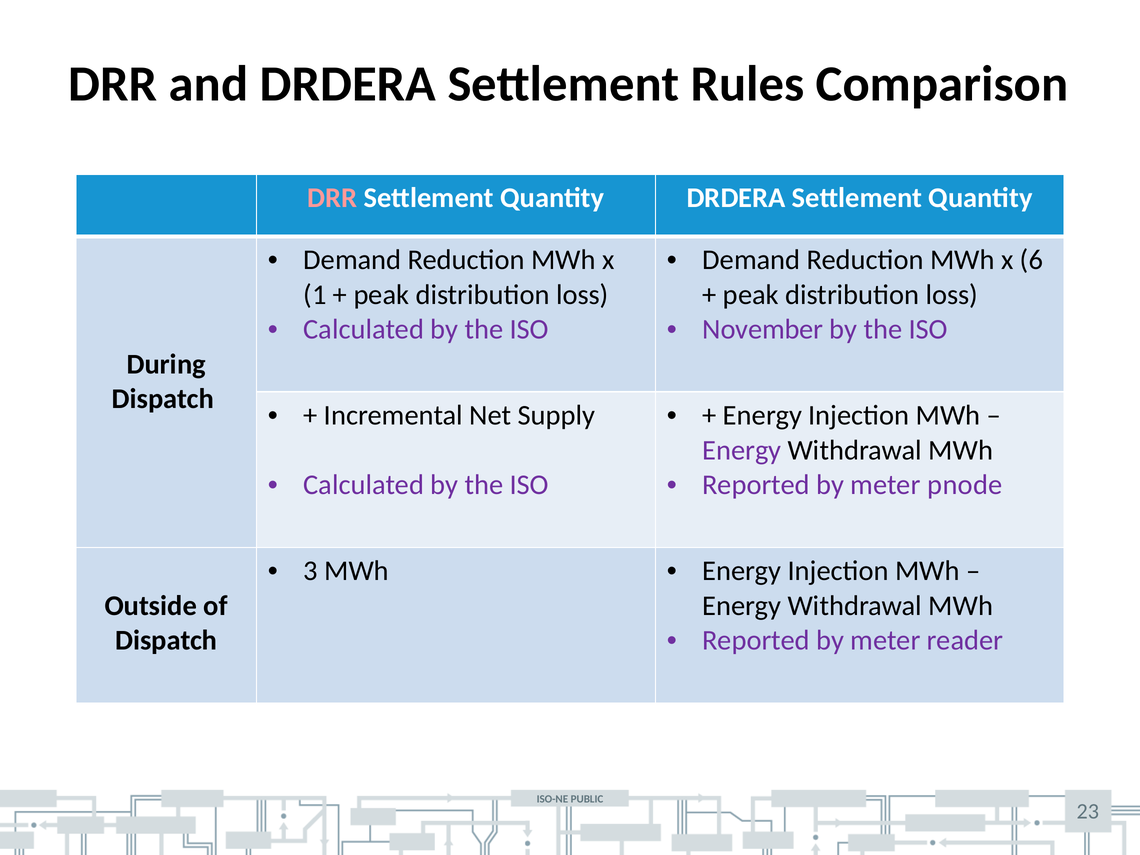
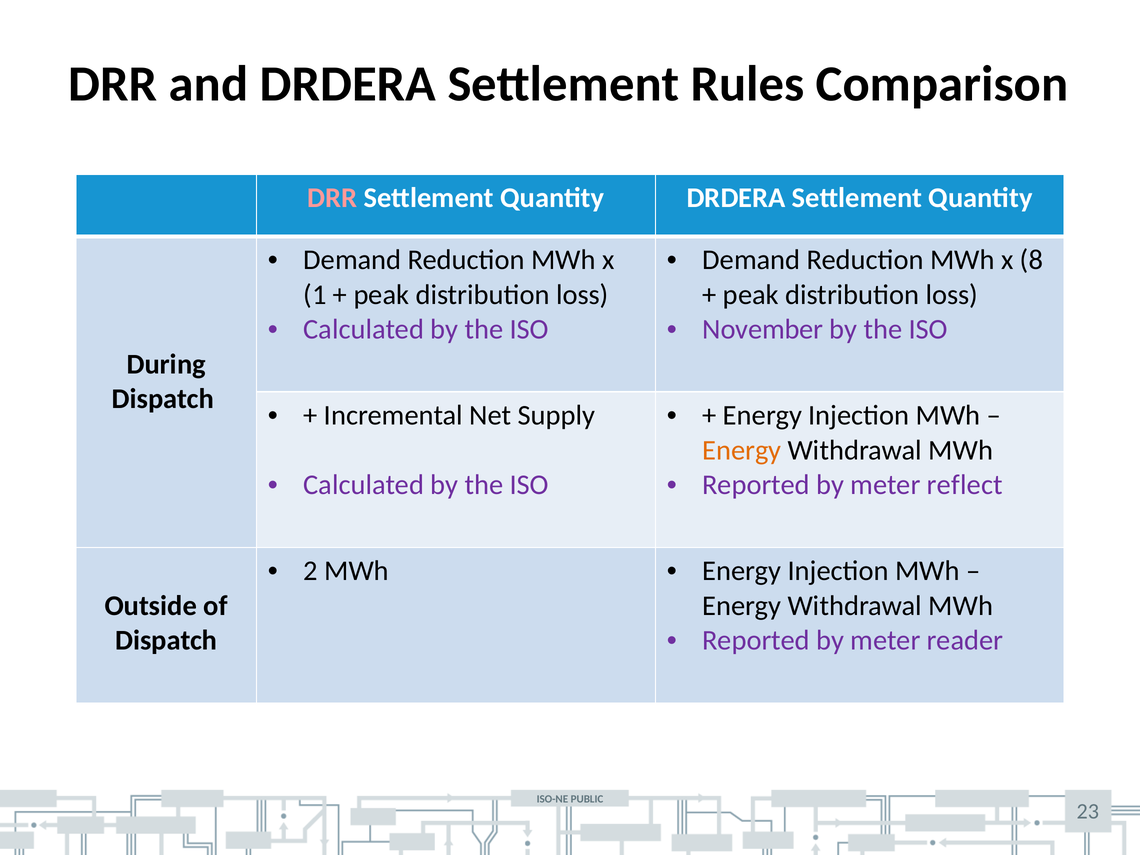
6: 6 -> 8
Energy at (742, 450) colour: purple -> orange
pnode: pnode -> reflect
3: 3 -> 2
